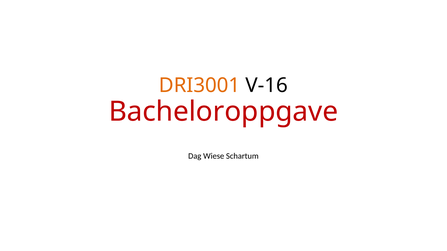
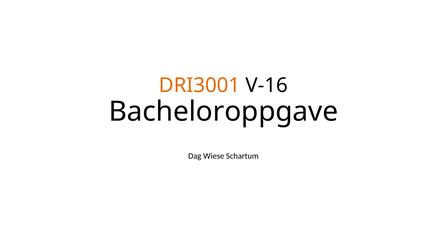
Bacheloroppgave colour: red -> black
